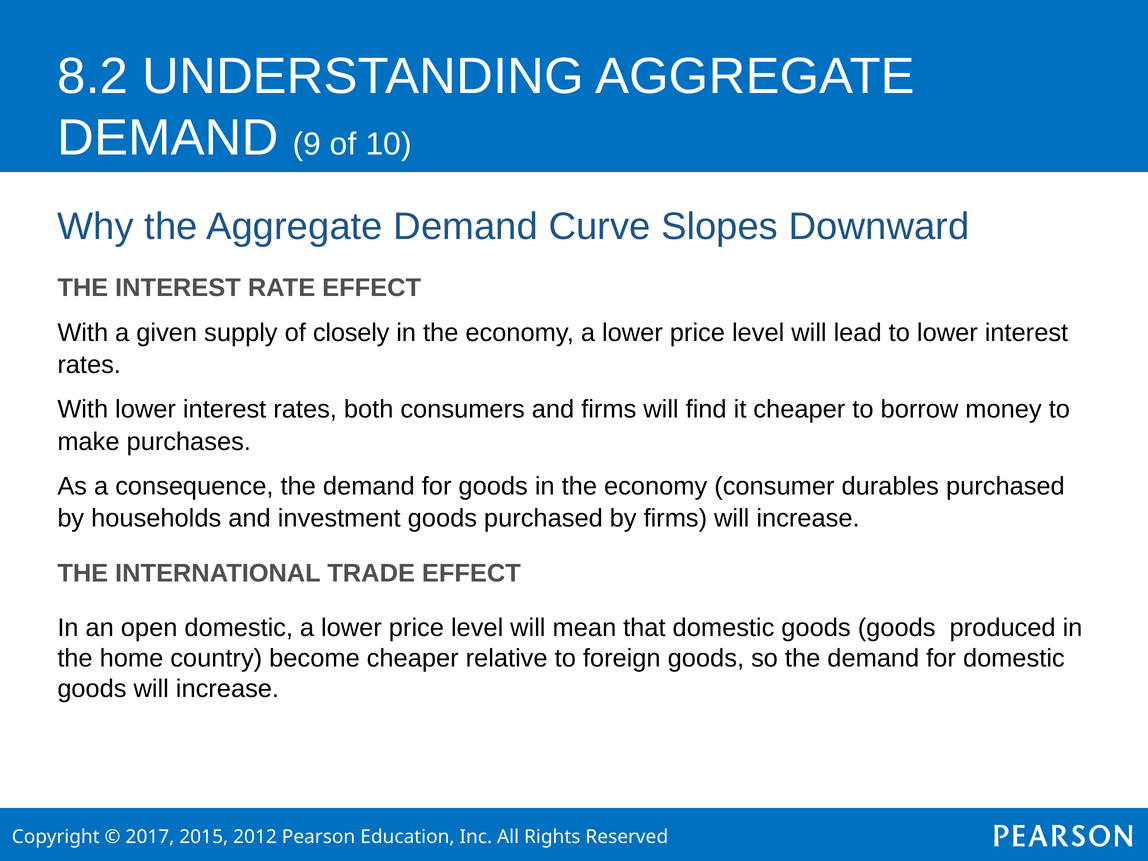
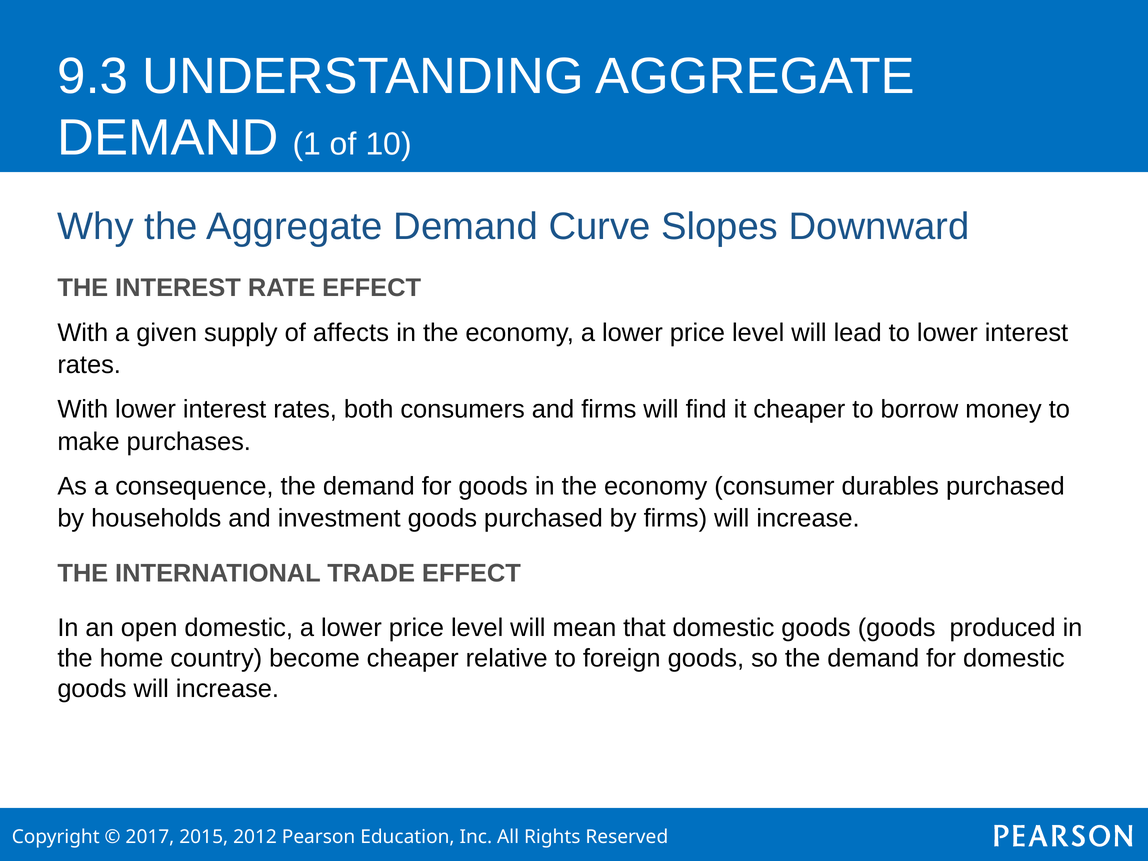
8.2: 8.2 -> 9.3
9: 9 -> 1
closely: closely -> affects
